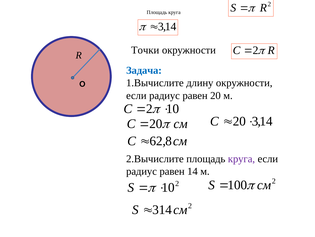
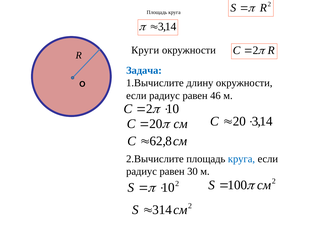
Точки: Точки -> Круги
равен 20: 20 -> 46
круга at (241, 158) colour: purple -> blue
равен 14: 14 -> 30
